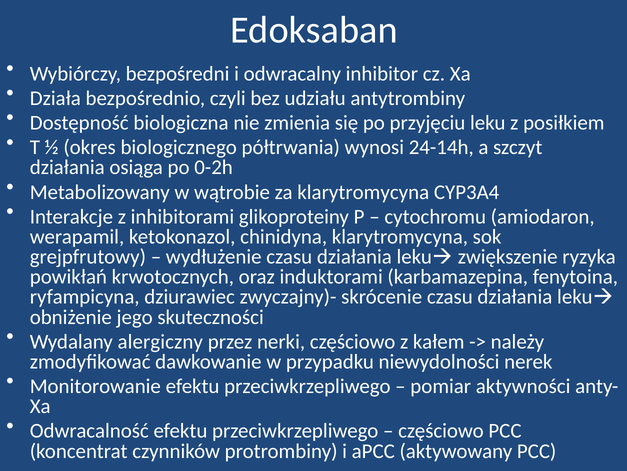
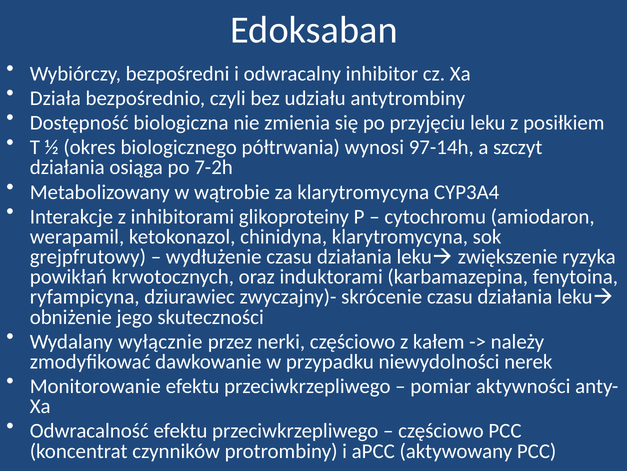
24-14h: 24-14h -> 97-14h
0-2h: 0-2h -> 7-2h
alergiczny: alergiczny -> wyłącznie
